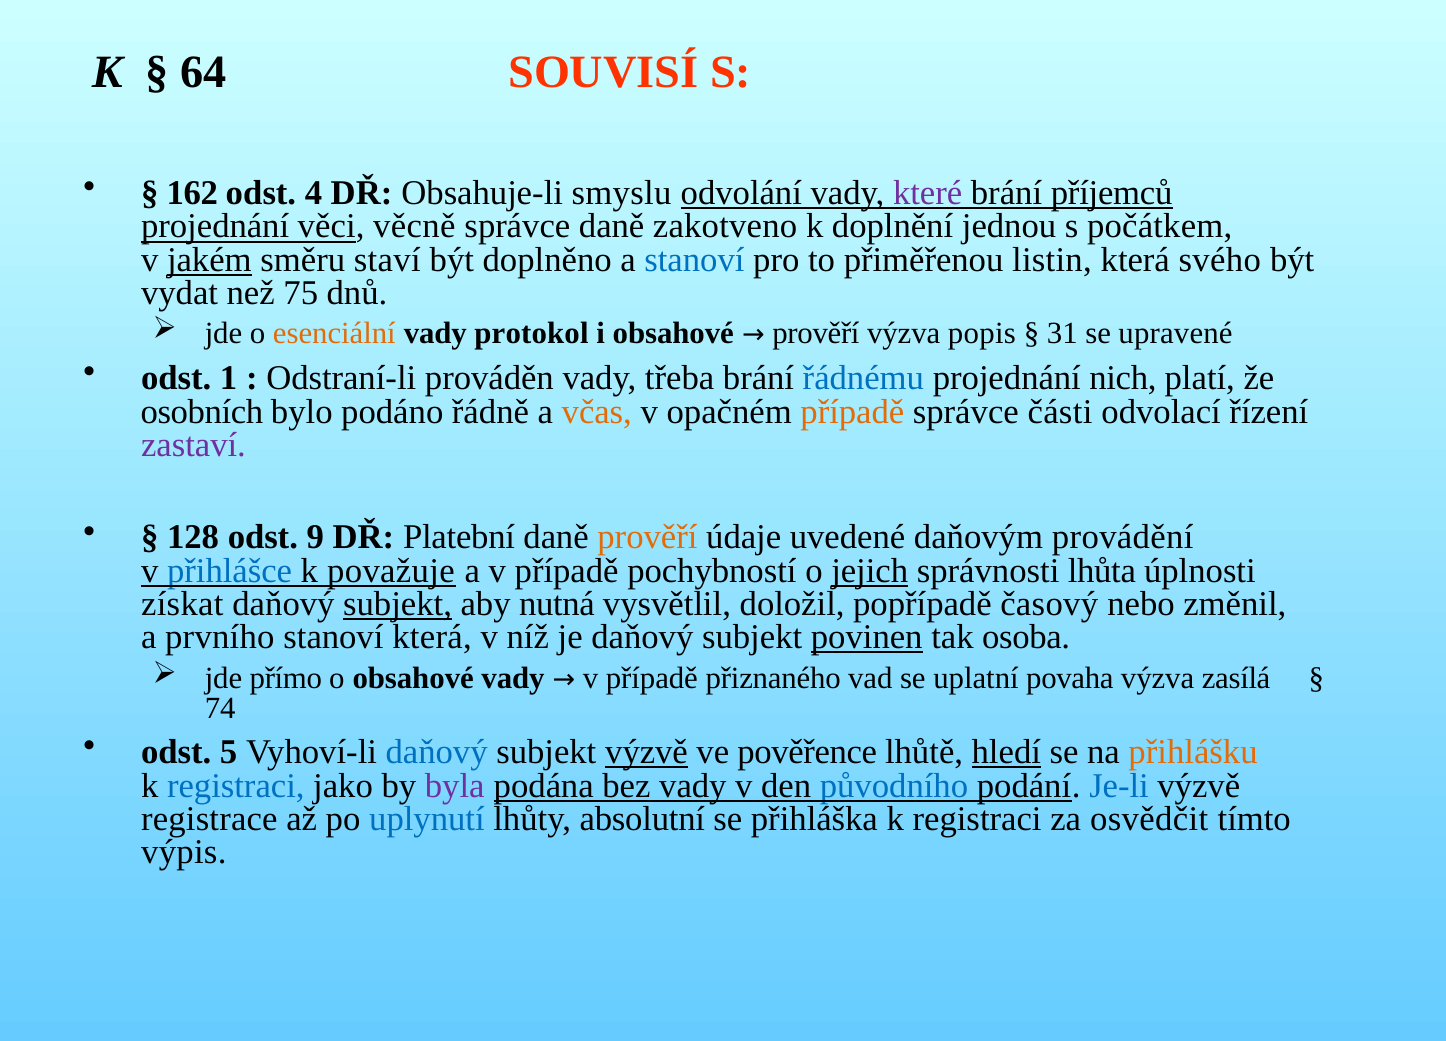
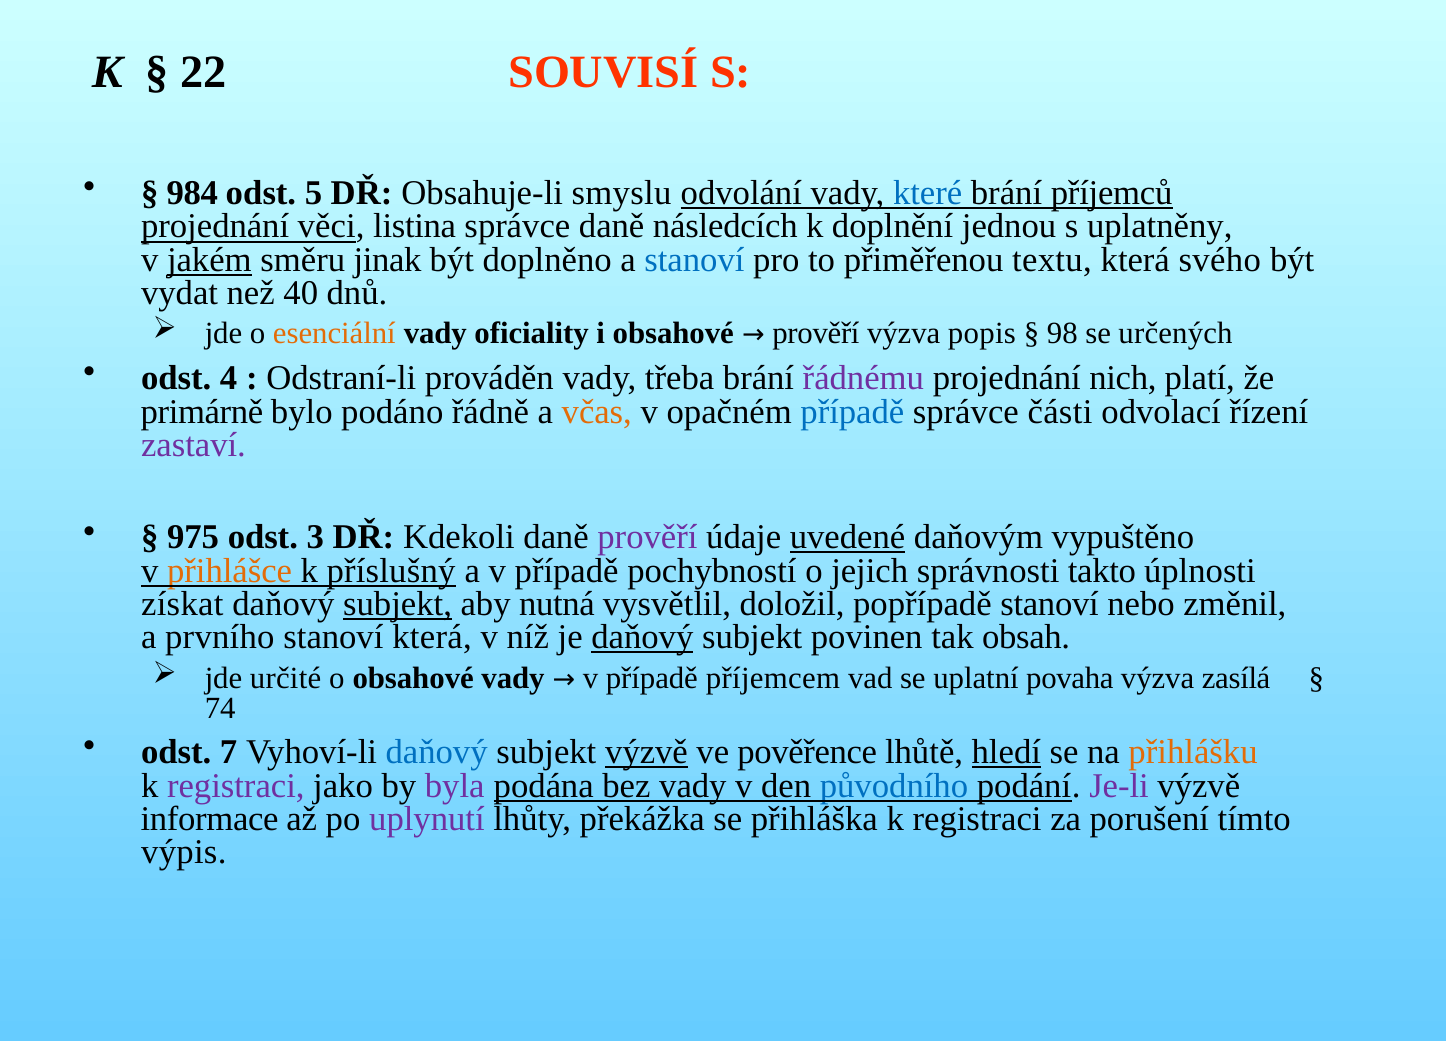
64: 64 -> 22
162: 162 -> 984
4: 4 -> 5
které colour: purple -> blue
věcně: věcně -> listina
zakotveno: zakotveno -> následcích
počátkem: počátkem -> uplatněny
staví: staví -> jinak
listin: listin -> textu
75: 75 -> 40
protokol: protokol -> oficiality
31: 31 -> 98
upravené: upravené -> určených
1: 1 -> 4
řádnému colour: blue -> purple
osobních: osobních -> primárně
případě at (852, 412) colour: orange -> blue
128: 128 -> 975
9: 9 -> 3
Platební: Platební -> Kdekoli
prověří at (647, 538) colour: orange -> purple
uvedené underline: none -> present
provádění: provádění -> vypuštěno
přihlášce colour: blue -> orange
považuje: považuje -> příslušný
jejich underline: present -> none
lhůta: lhůta -> takto
popřípadě časový: časový -> stanoví
daňový at (642, 638) underline: none -> present
povinen underline: present -> none
osoba: osoba -> obsah
přímo: přímo -> určité
přiznaného: přiznaného -> příjemcem
5: 5 -> 7
registraci at (236, 786) colour: blue -> purple
Je-li colour: blue -> purple
registrace: registrace -> informace
uplynutí colour: blue -> purple
absolutní: absolutní -> překážka
osvědčit: osvědčit -> porušení
